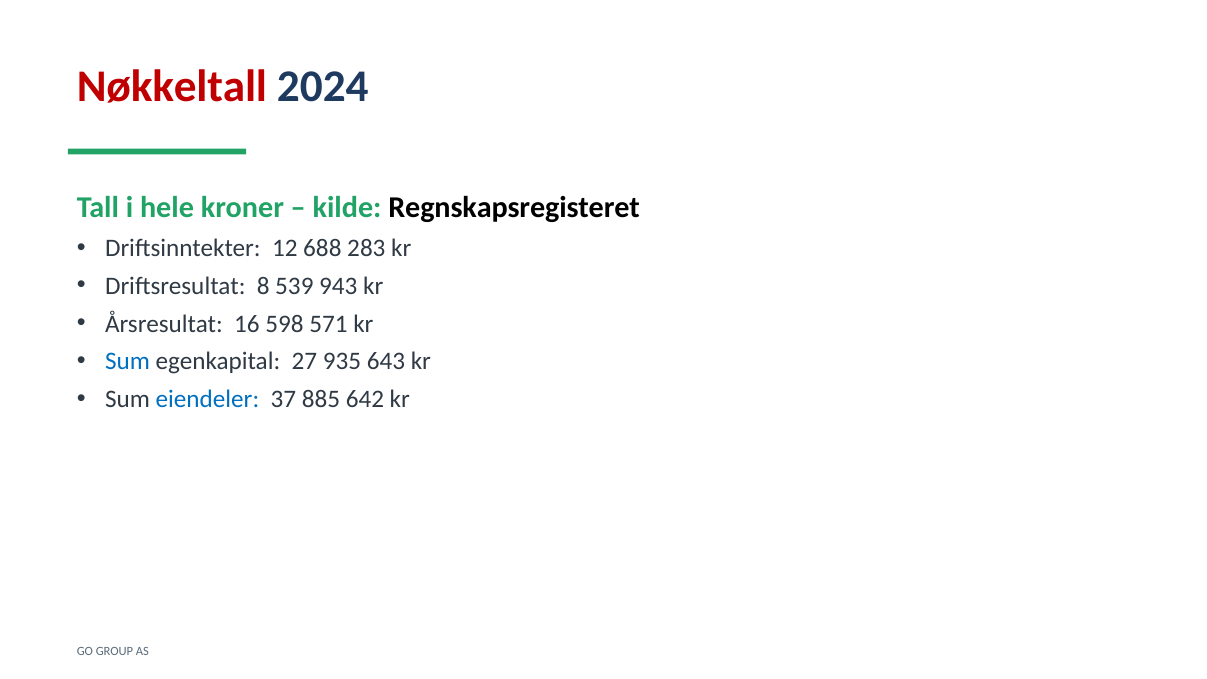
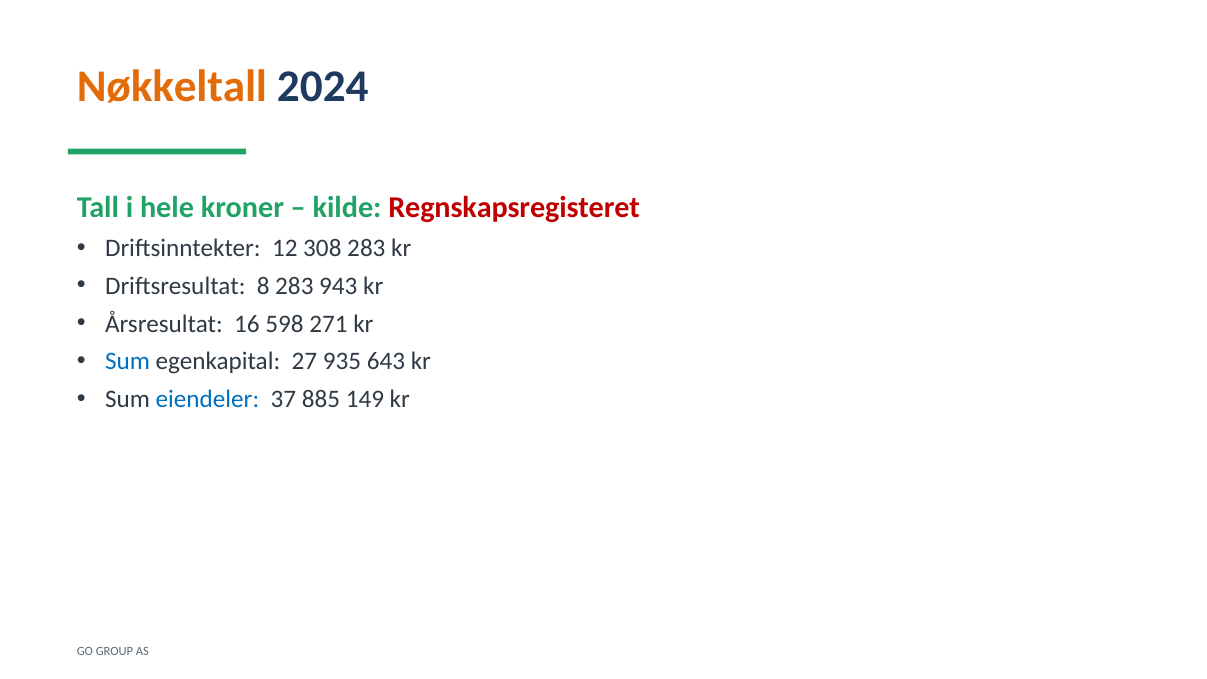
Nøkkeltall colour: red -> orange
Regnskapsregisteret colour: black -> red
688: 688 -> 308
8 539: 539 -> 283
571: 571 -> 271
642: 642 -> 149
